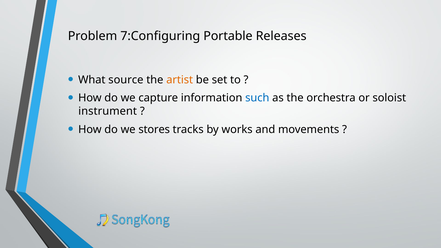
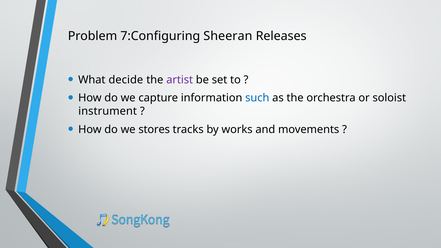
Portable: Portable -> Sheeran
source: source -> decide
artist colour: orange -> purple
